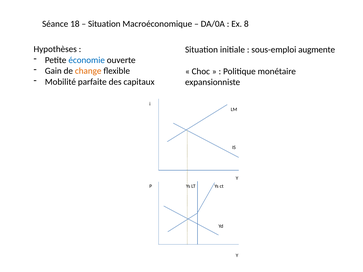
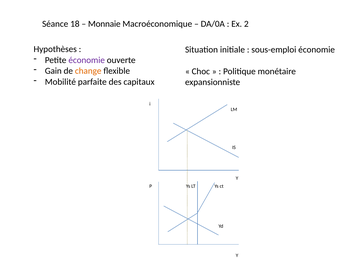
Situation at (104, 24): Situation -> Monnaie
8: 8 -> 2
sous-emploi augmente: augmente -> économie
économie at (87, 60) colour: blue -> purple
